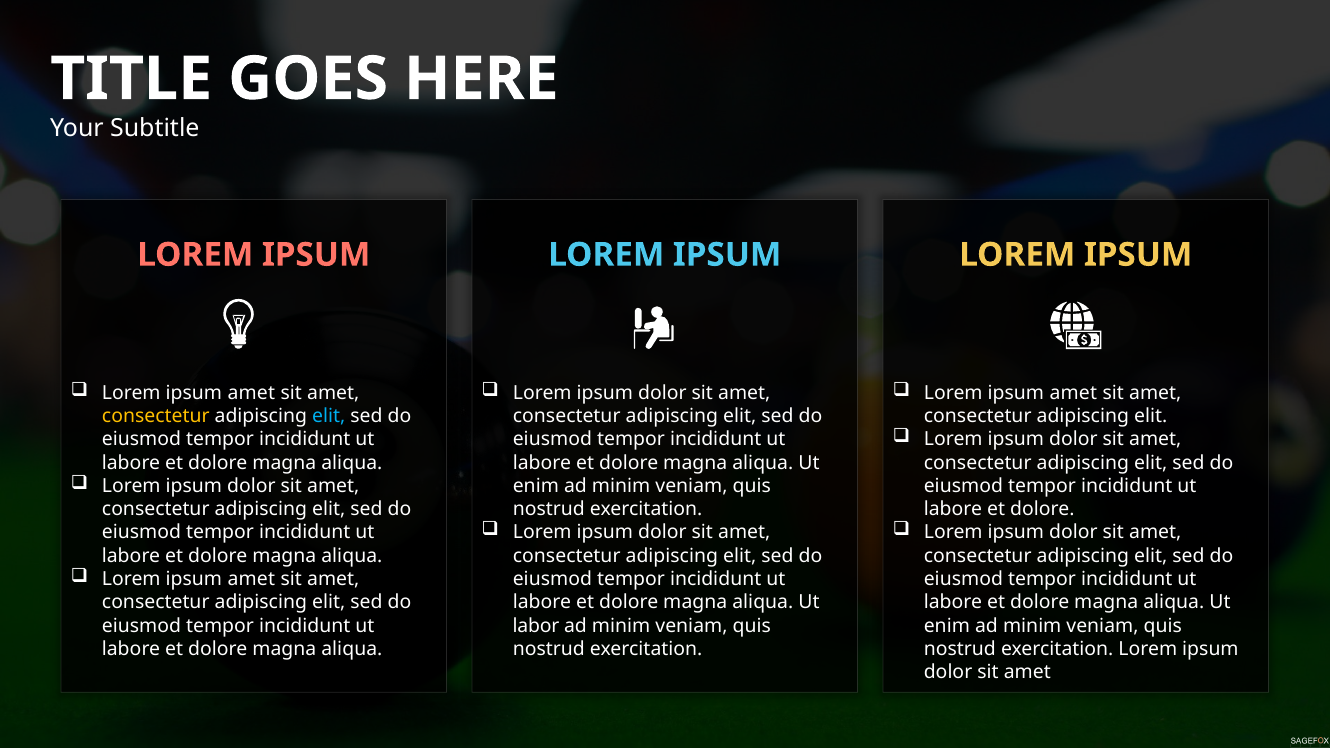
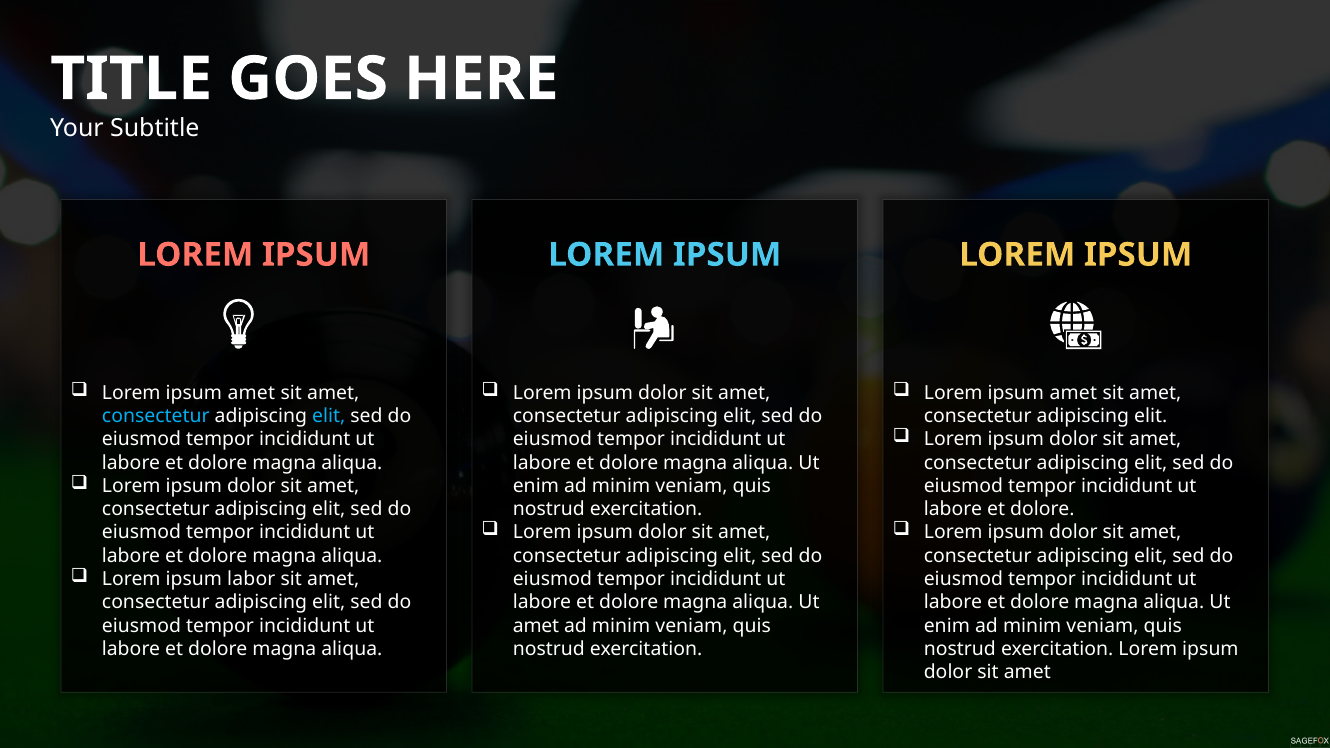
consectetur at (156, 416) colour: yellow -> light blue
amet at (251, 579): amet -> labor
labor at (536, 626): labor -> amet
